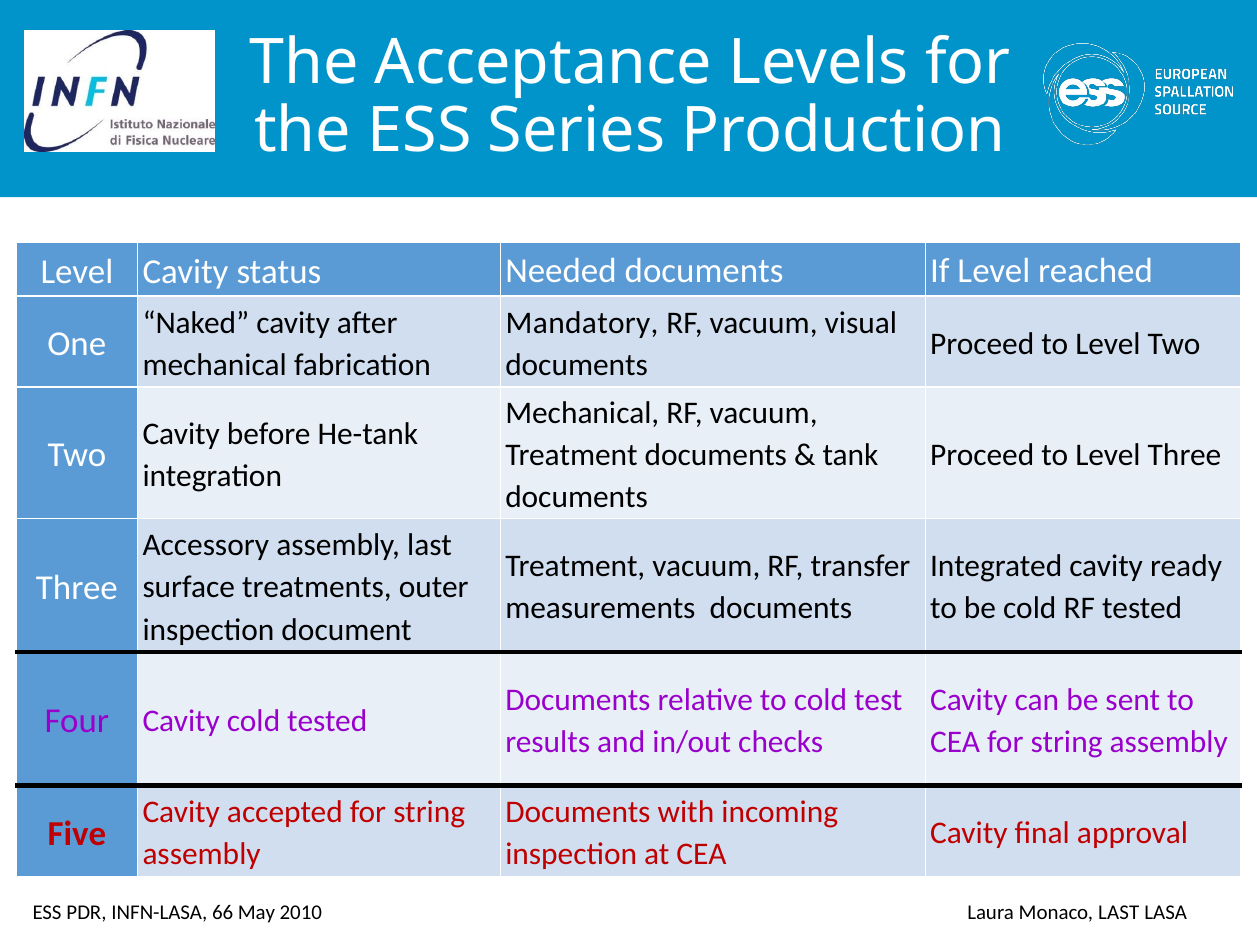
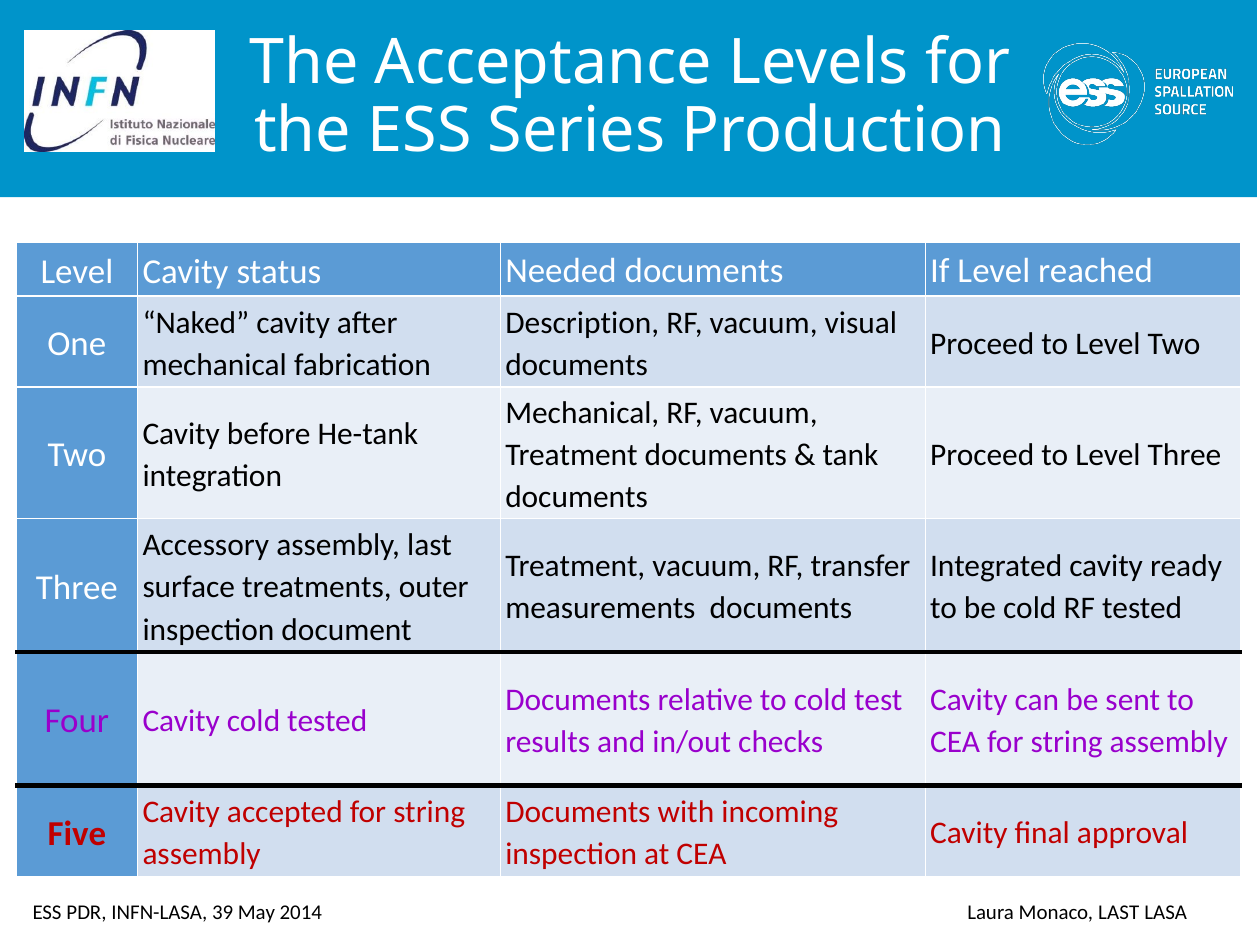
Mandatory: Mandatory -> Description
66: 66 -> 39
2010: 2010 -> 2014
